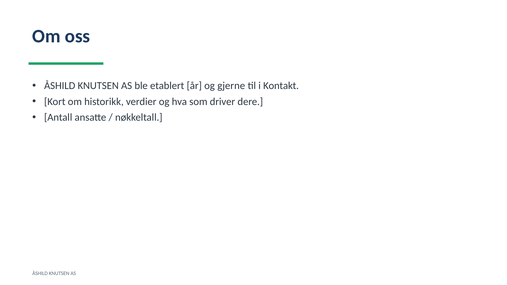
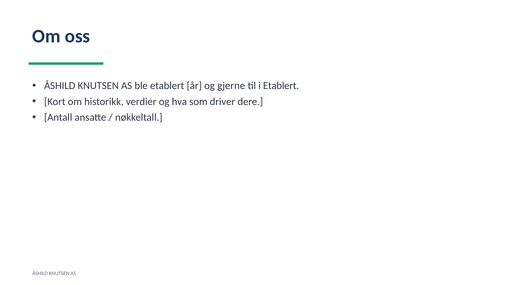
i Kontakt: Kontakt -> Etablert
